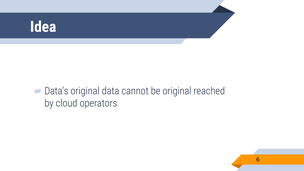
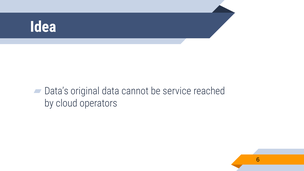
be original: original -> service
